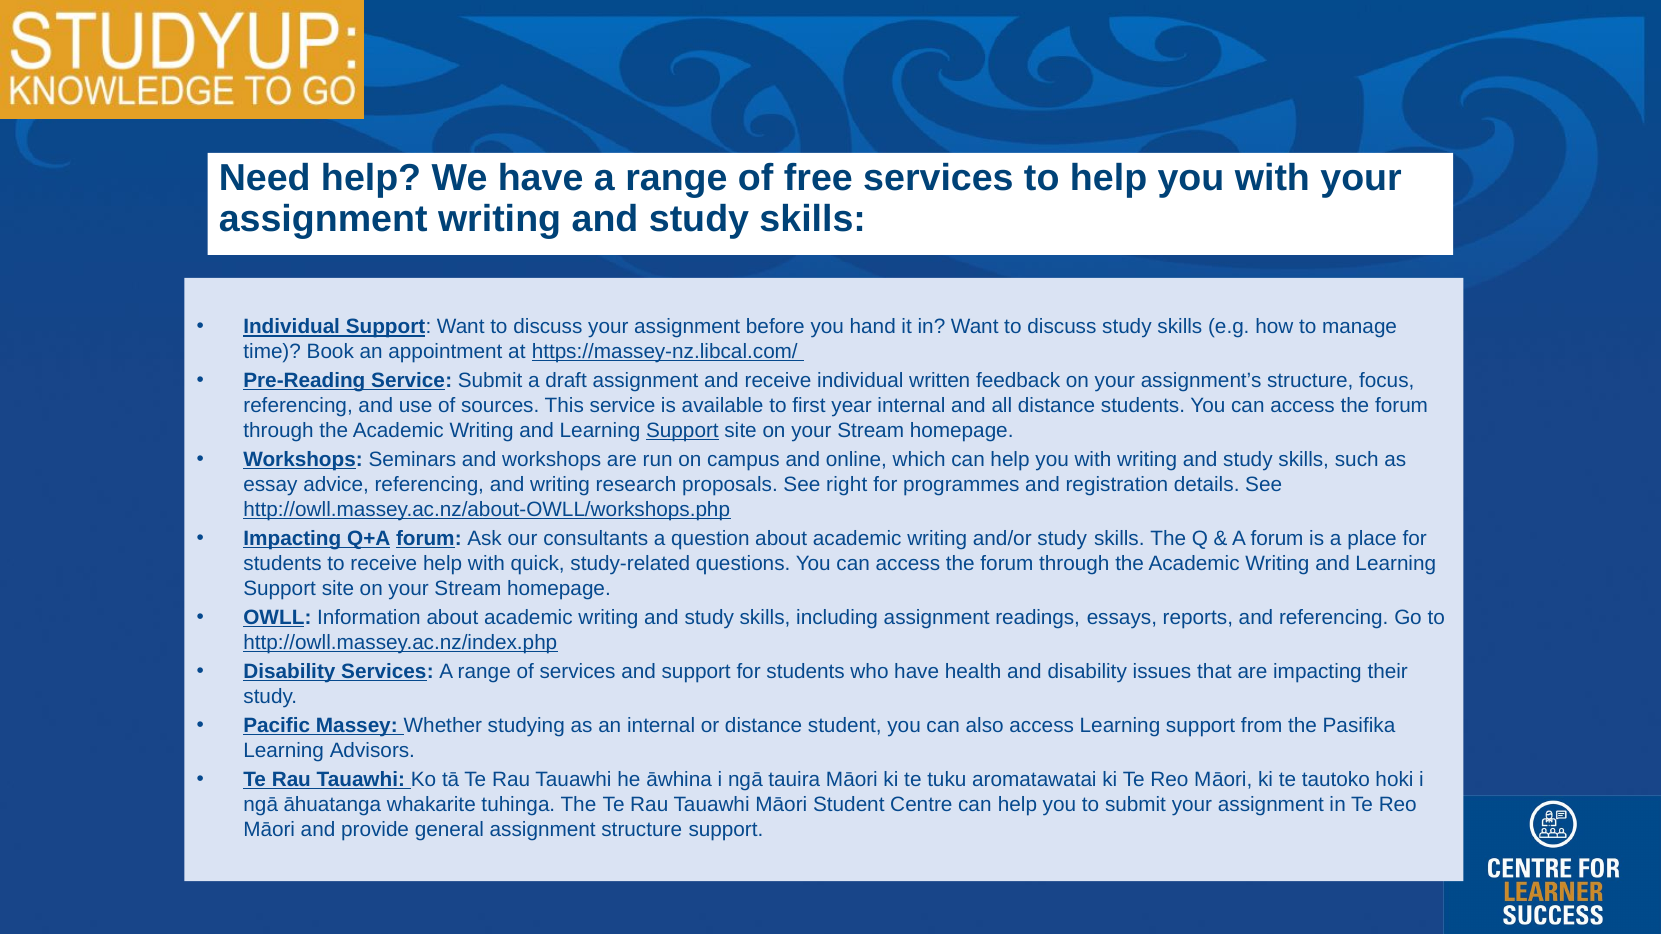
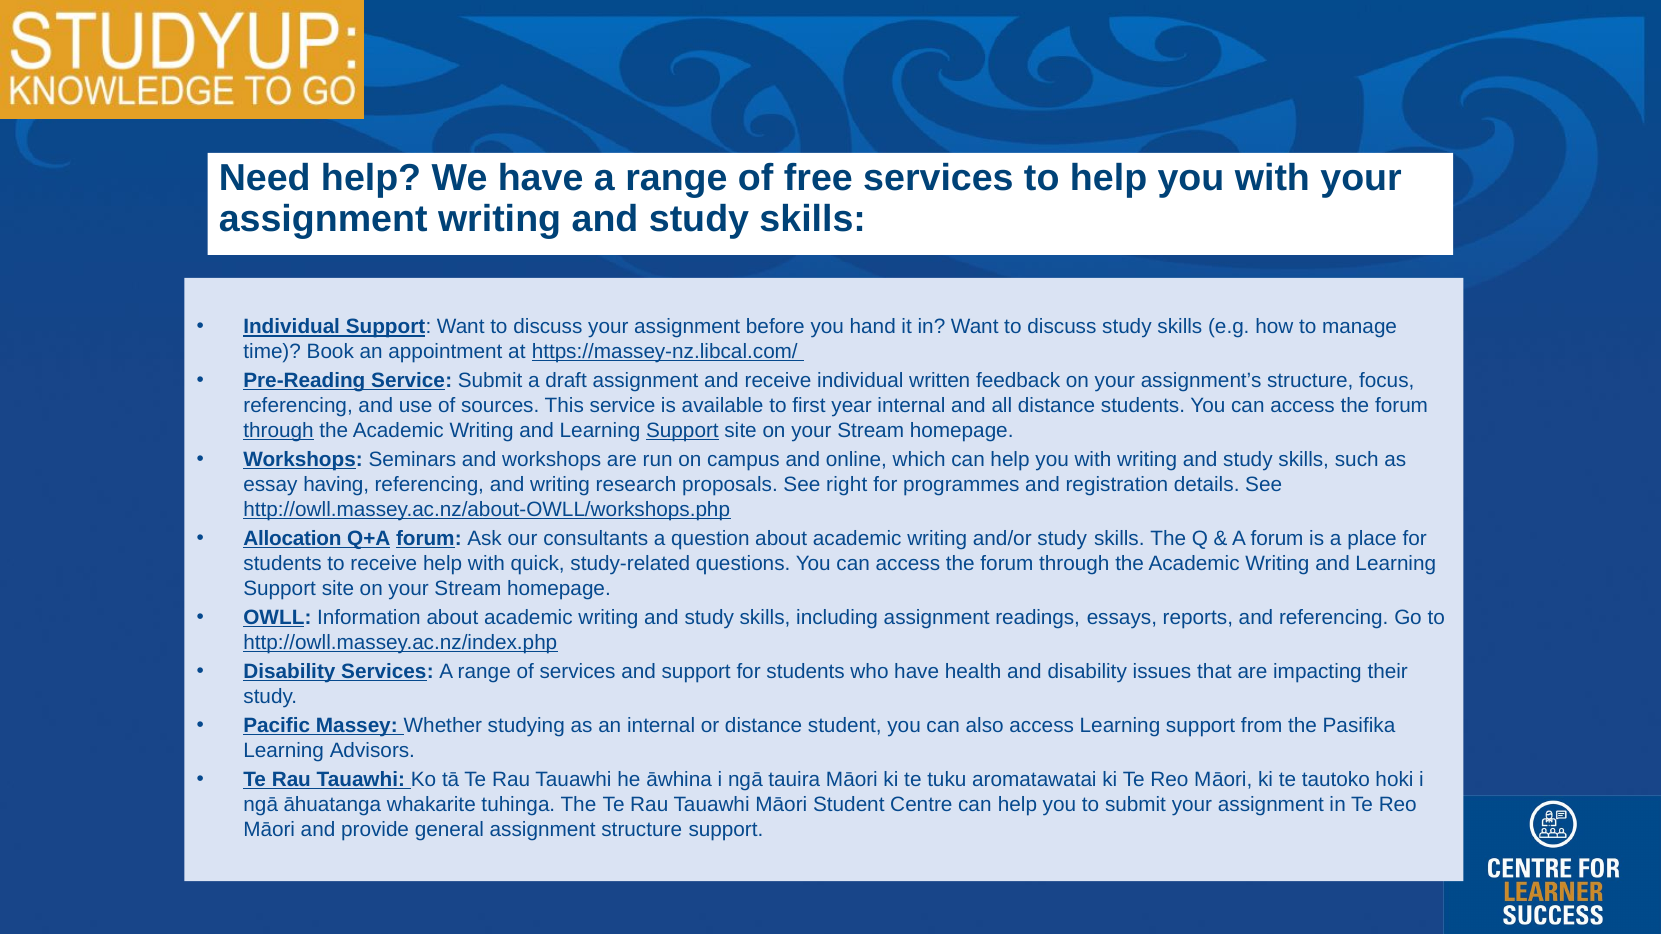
through at (279, 431) underline: none -> present
advice: advice -> having
Impacting at (292, 539): Impacting -> Allocation
